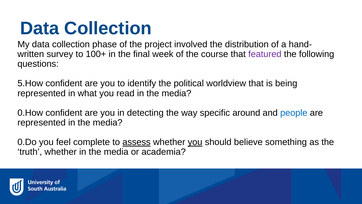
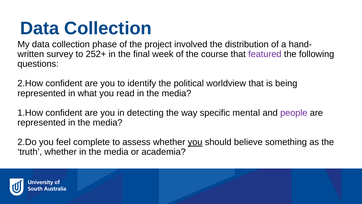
100+: 100+ -> 252+
5.How: 5.How -> 2.How
0.How: 0.How -> 1.How
around: around -> mental
people colour: blue -> purple
0.Do: 0.Do -> 2.Do
assess underline: present -> none
